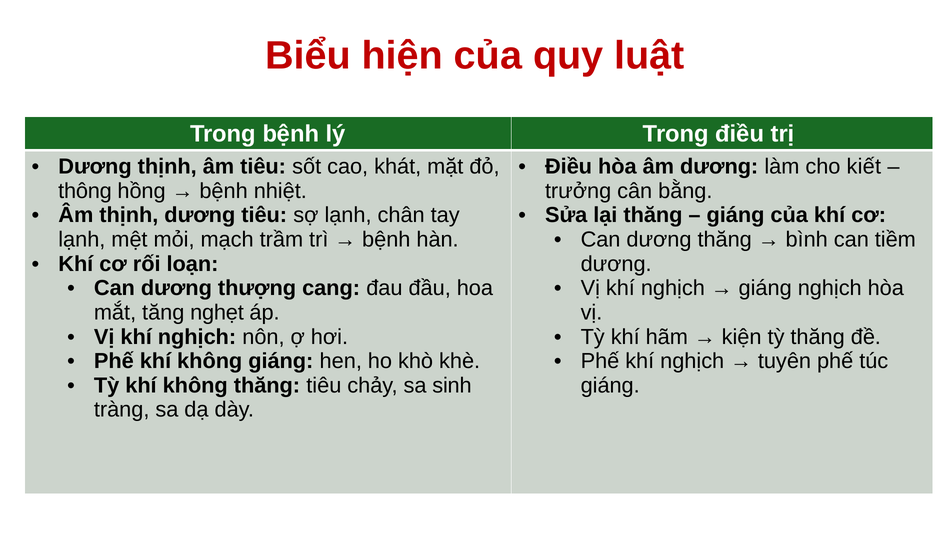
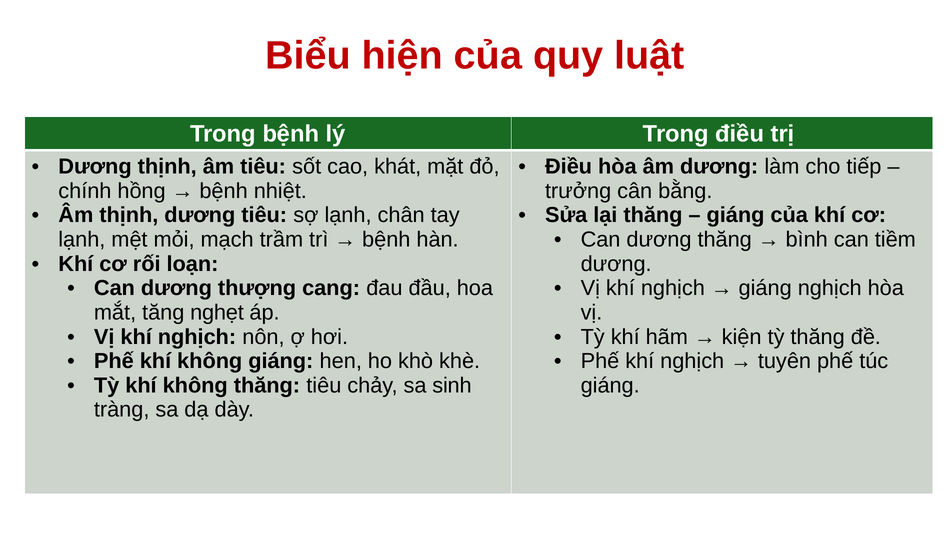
kiết: kiết -> tiếp
thông: thông -> chính
